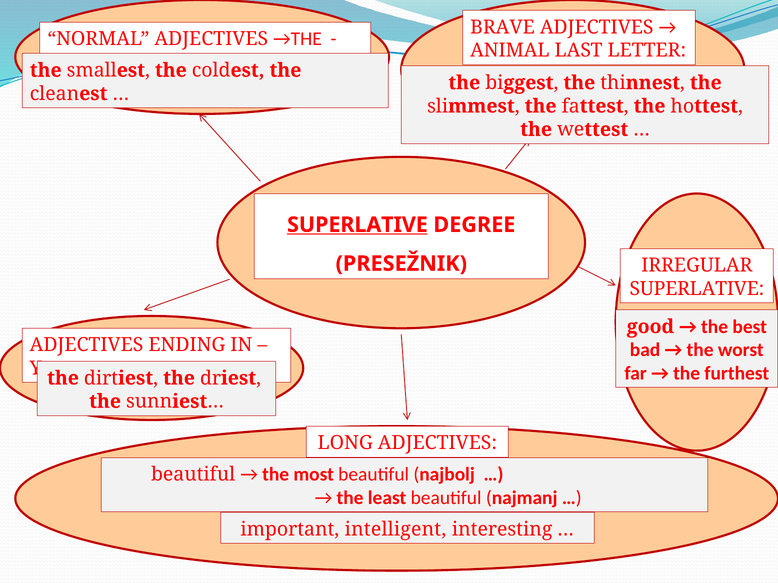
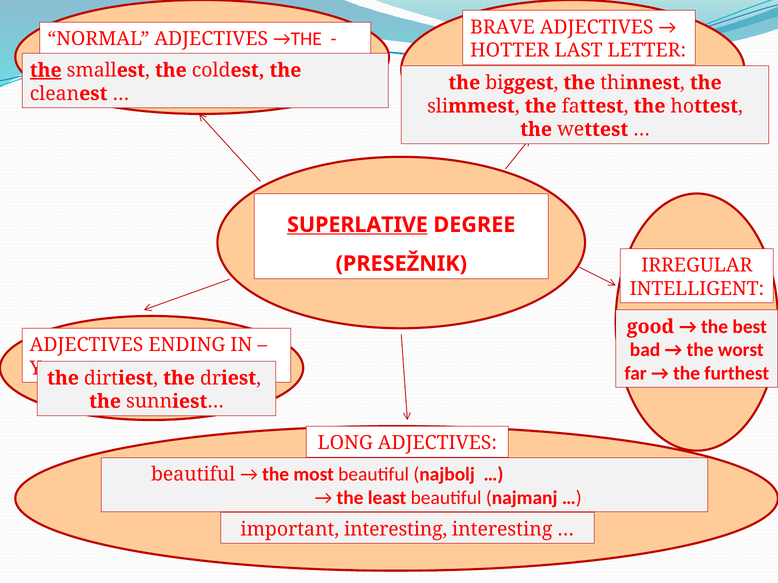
ANIMAL: ANIMAL -> HOTTER
the at (46, 70) underline: none -> present
SUPERLATIVE at (697, 289): SUPERLATIVE -> INTELLIGENT
important intelligent: intelligent -> interesting
